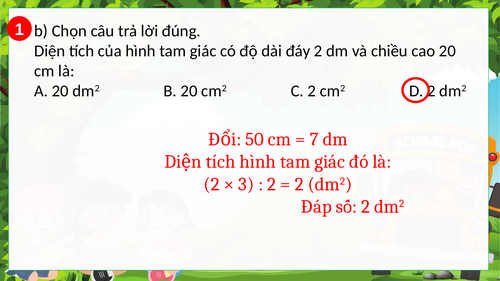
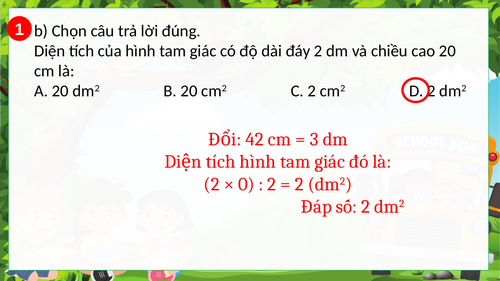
50: 50 -> 42
7: 7 -> 3
3: 3 -> 0
